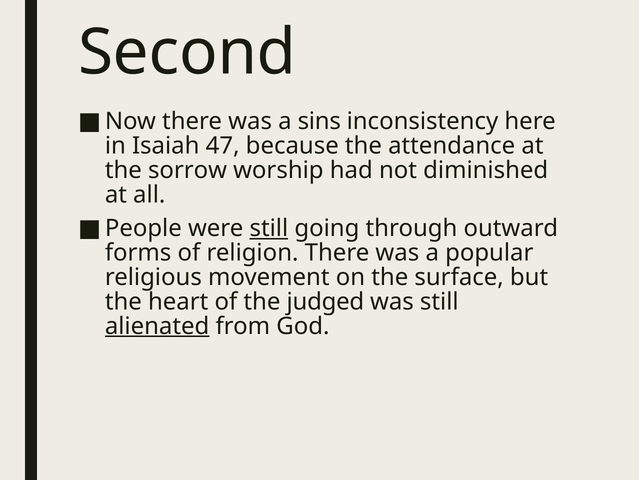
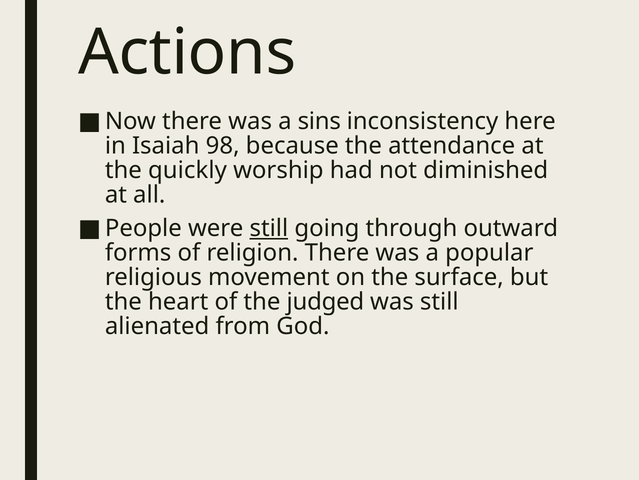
Second: Second -> Actions
47: 47 -> 98
sorrow: sorrow -> quickly
alienated underline: present -> none
